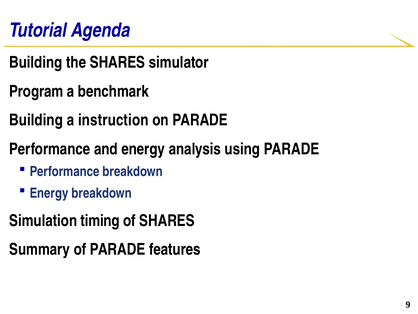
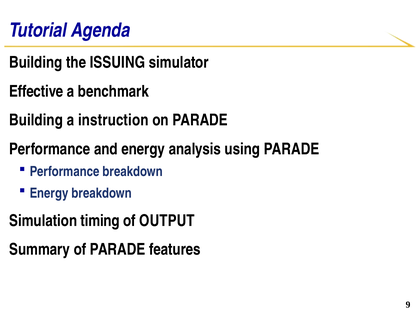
the SHARES: SHARES -> ISSUING
Program: Program -> Effective
of SHARES: SHARES -> OUTPUT
